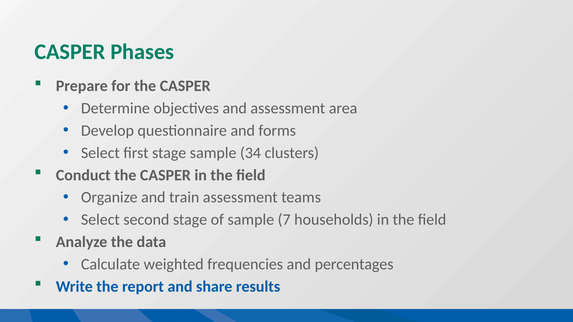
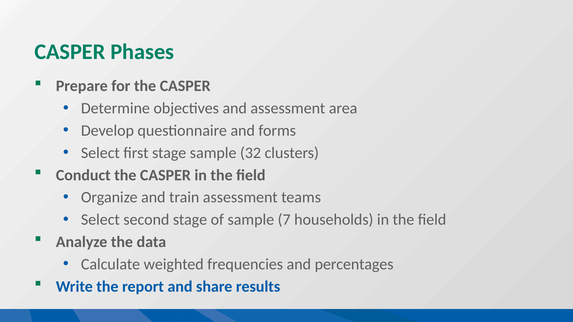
34: 34 -> 32
